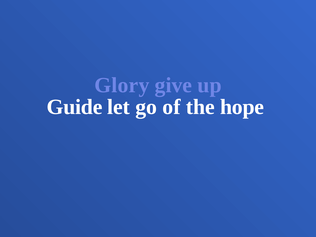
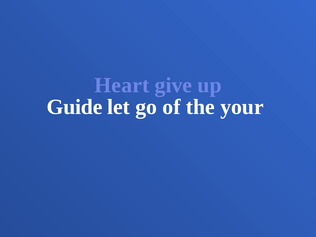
Glory: Glory -> Heart
hope: hope -> your
